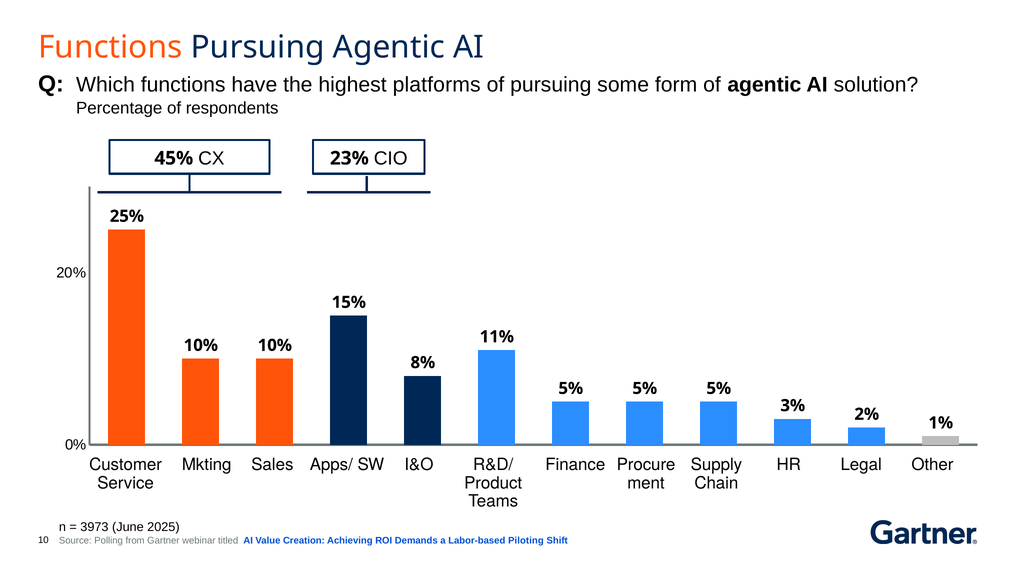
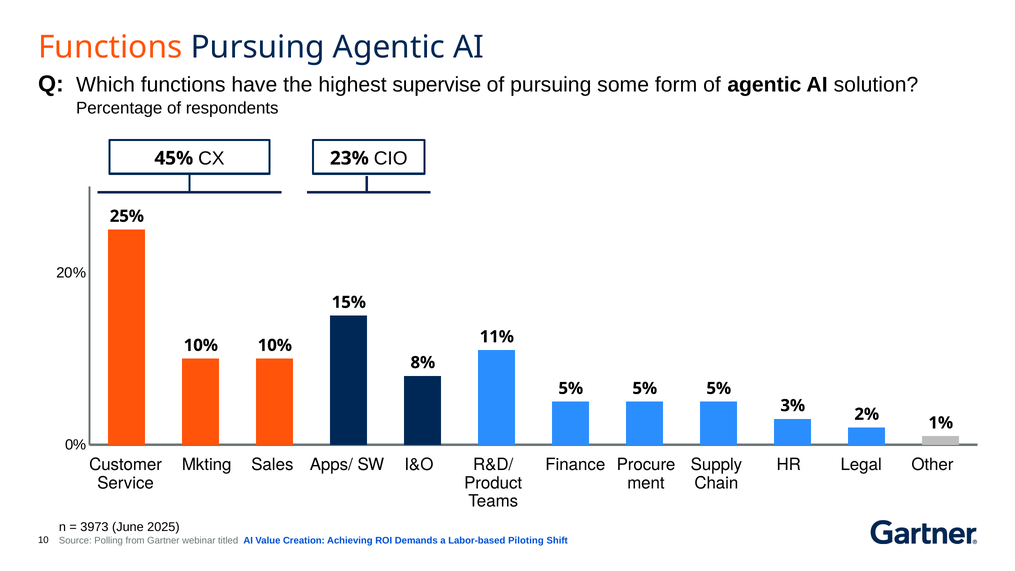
platforms: platforms -> supervise
